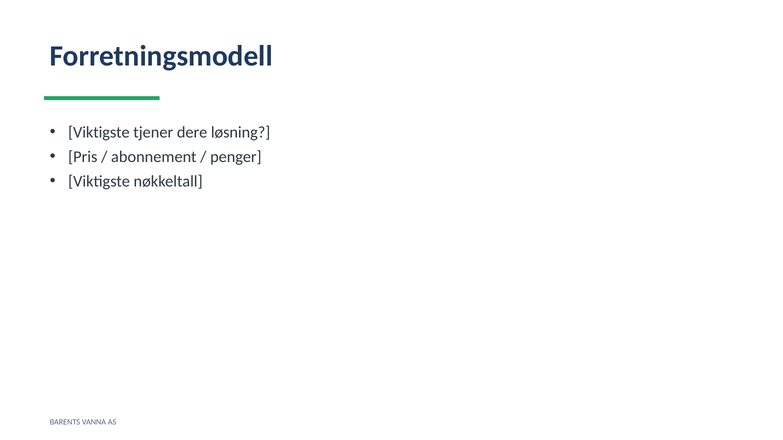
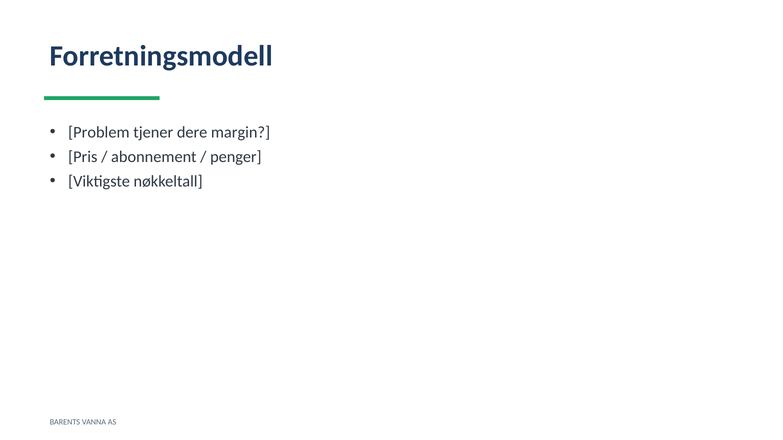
Viktigste at (99, 133): Viktigste -> Problem
løsning: løsning -> margin
